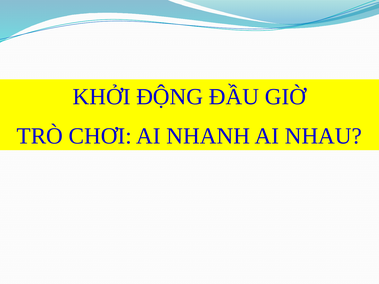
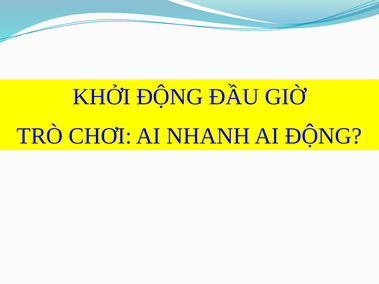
AI NHAU: NHAU -> ĐỘNG
